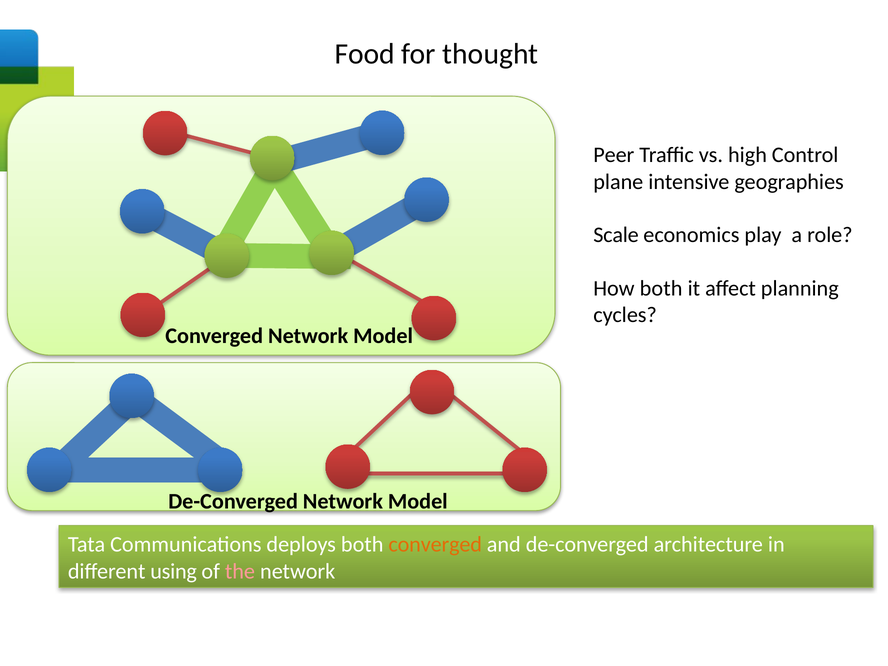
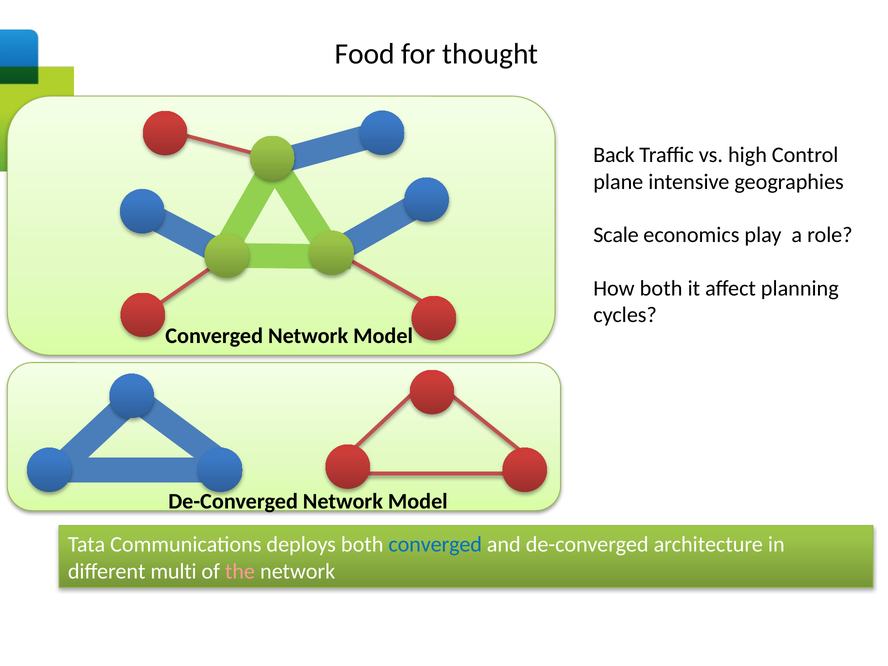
Peer: Peer -> Back
converged at (435, 545) colour: orange -> blue
using: using -> multi
